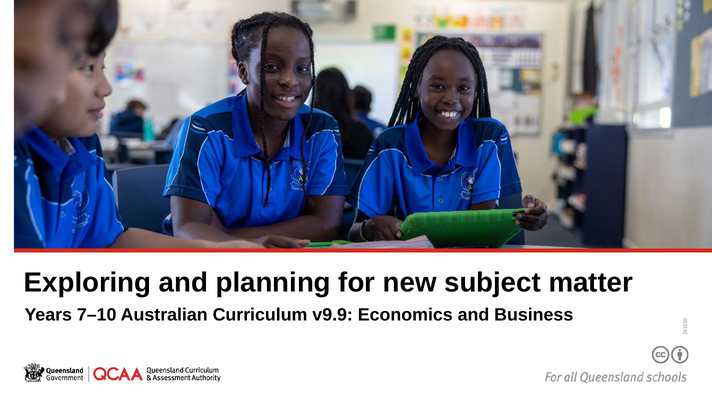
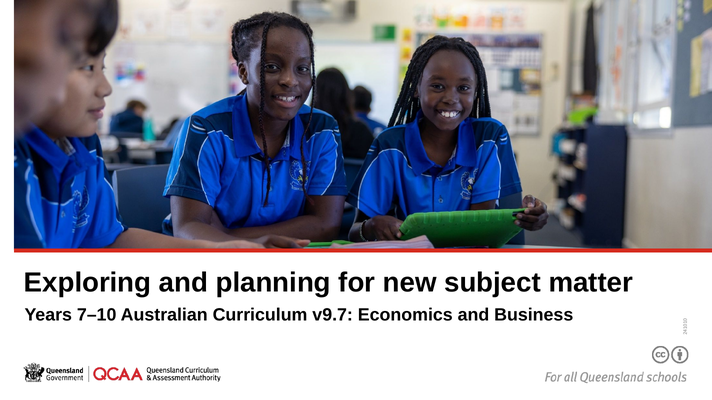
v9.9: v9.9 -> v9.7
